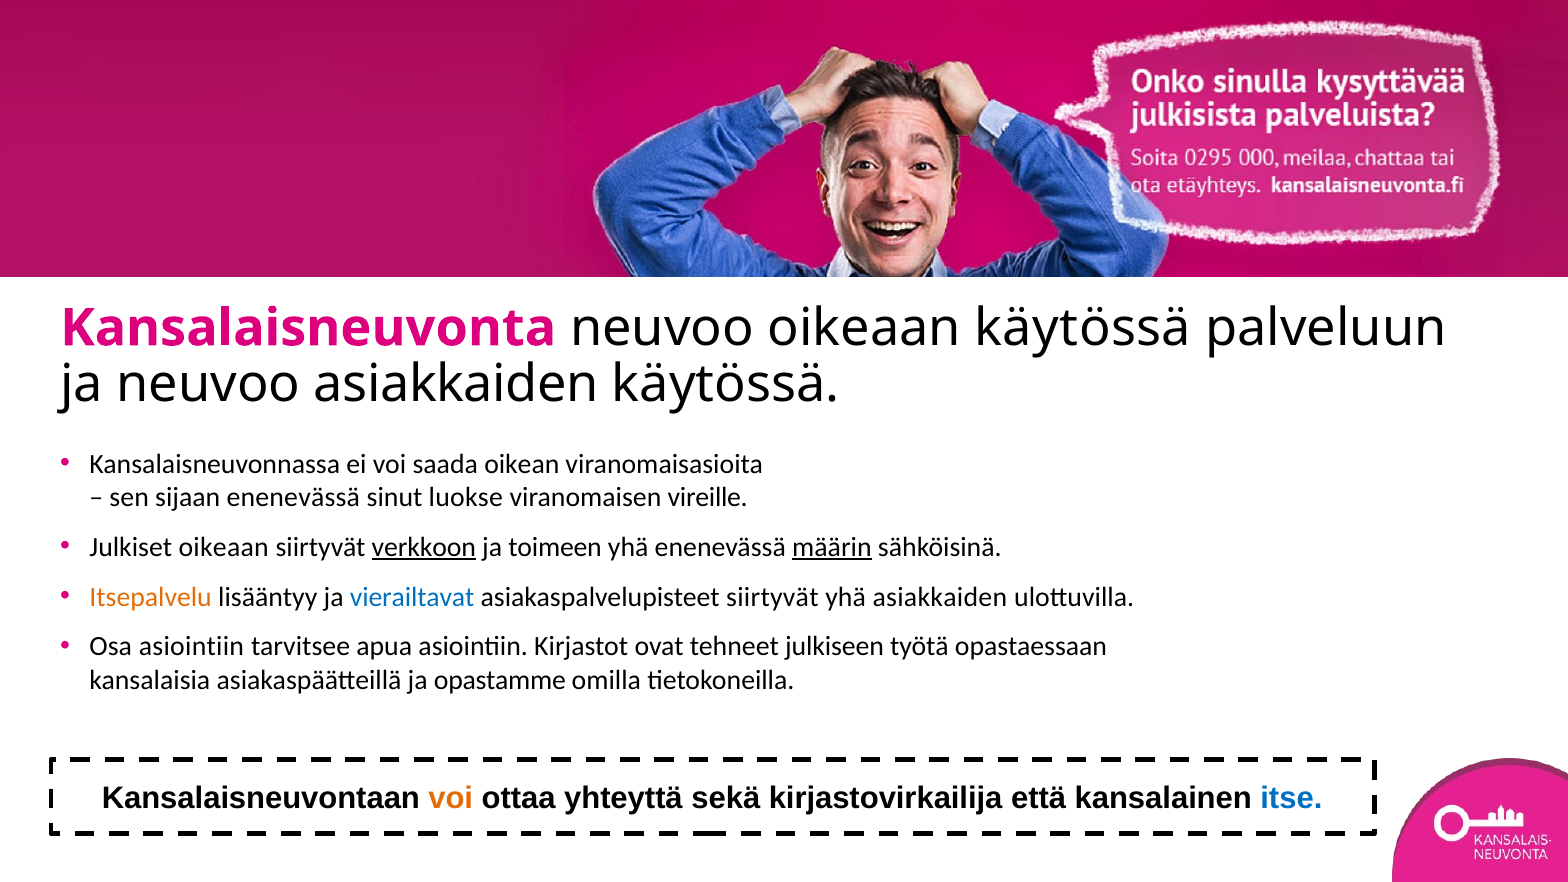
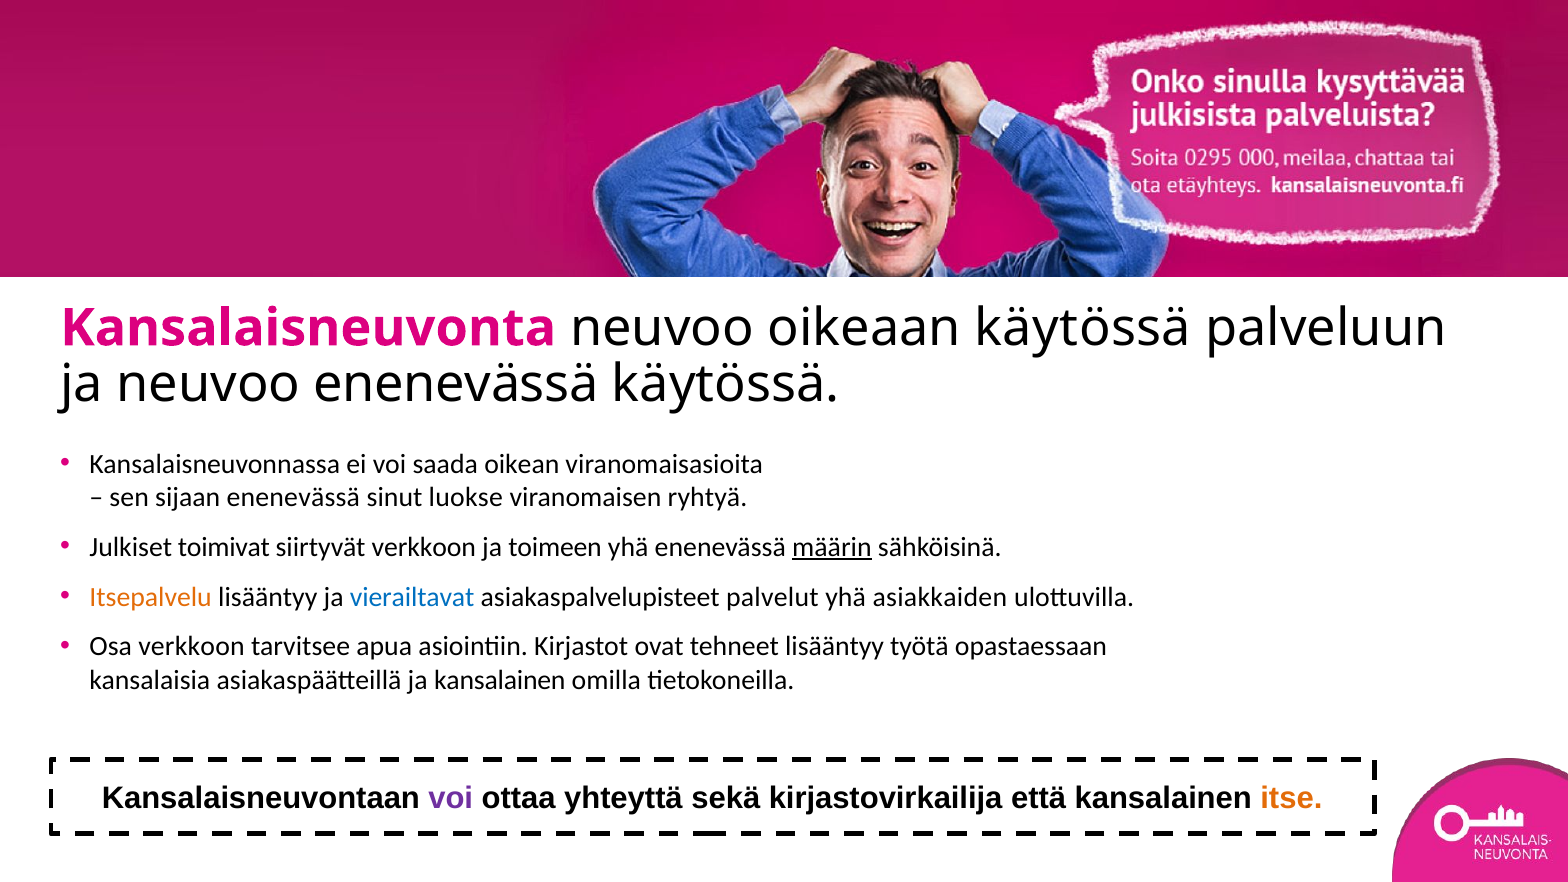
neuvoo asiakkaiden: asiakkaiden -> enenevässä
vireille: vireille -> ryhtyä
Julkiset oikeaan: oikeaan -> toimivat
verkkoon at (424, 547) underline: present -> none
asiakaspalvelupisteet siirtyvät: siirtyvät -> palvelut
Osa asiointiin: asiointiin -> verkkoon
tehneet julkiseen: julkiseen -> lisääntyy
ja opastamme: opastamme -> kansalainen
voi at (451, 799) colour: orange -> purple
itse colour: blue -> orange
